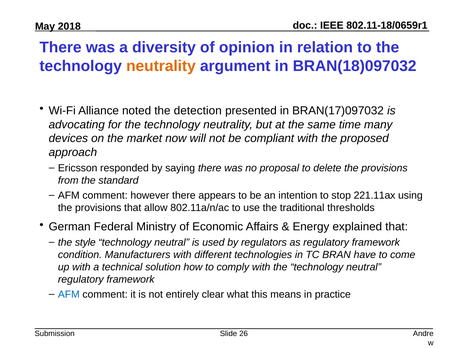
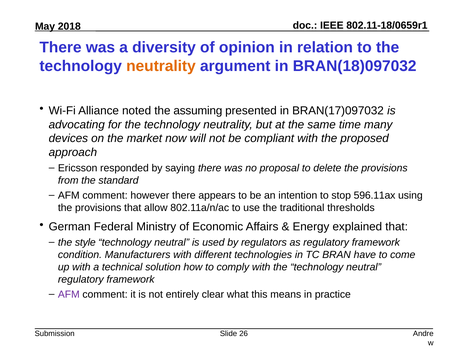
detection: detection -> assuming
221.11ax: 221.11ax -> 596.11ax
AFM at (69, 294) colour: blue -> purple
